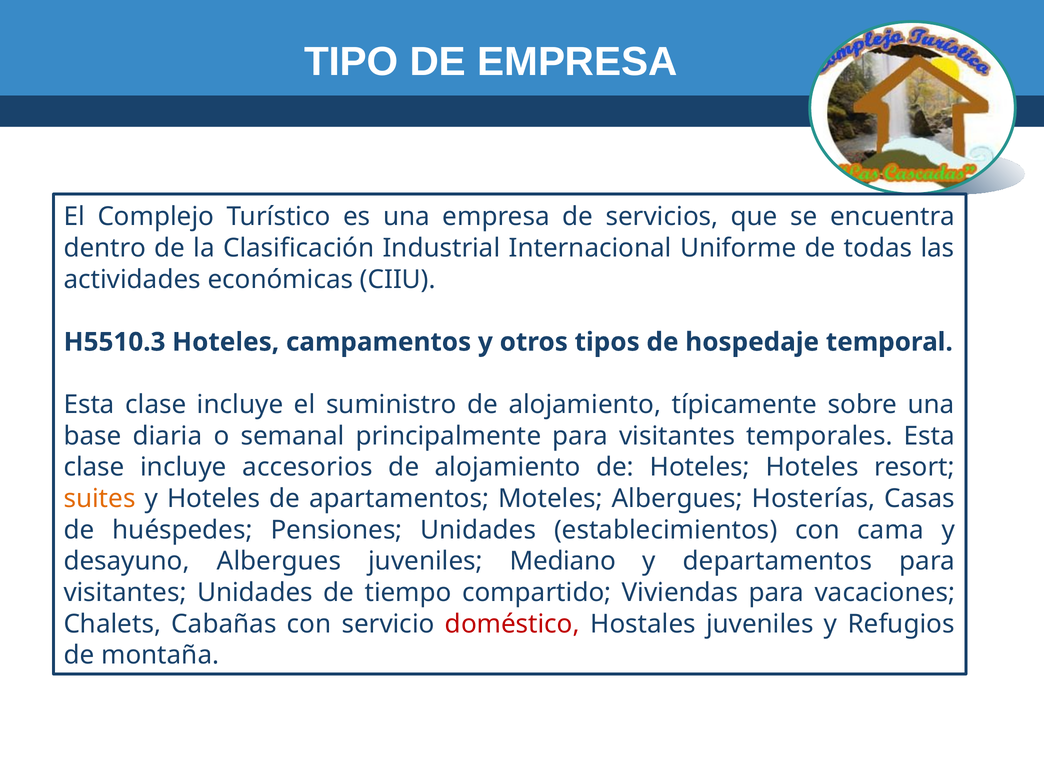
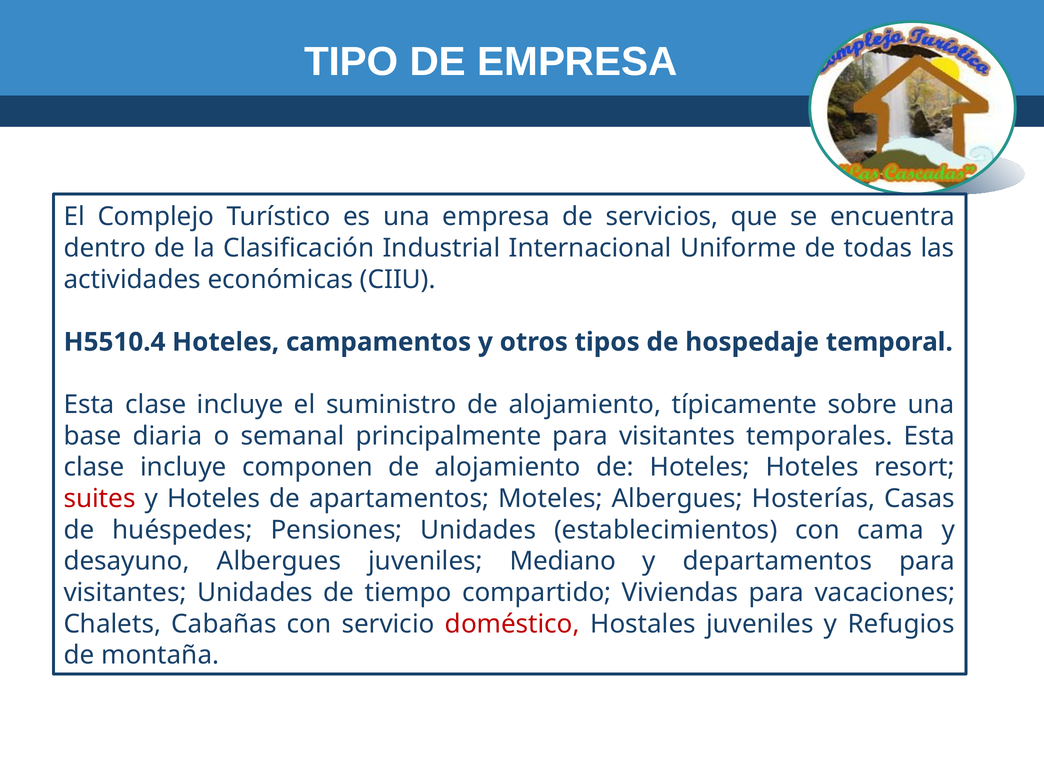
H5510.3: H5510.3 -> H5510.4
accesorios: accesorios -> componen
suites colour: orange -> red
